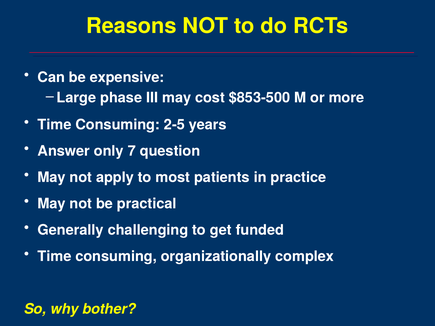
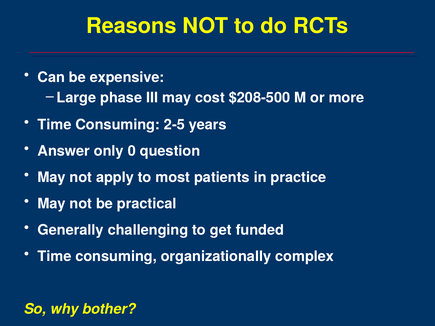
$853-500: $853-500 -> $208-500
7: 7 -> 0
